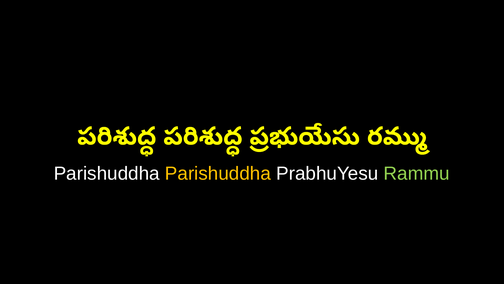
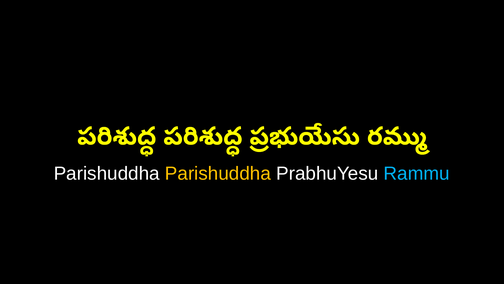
Rammu colour: light green -> light blue
